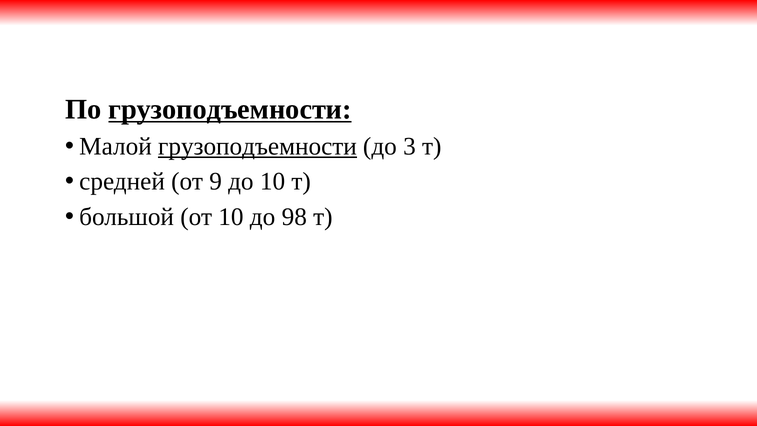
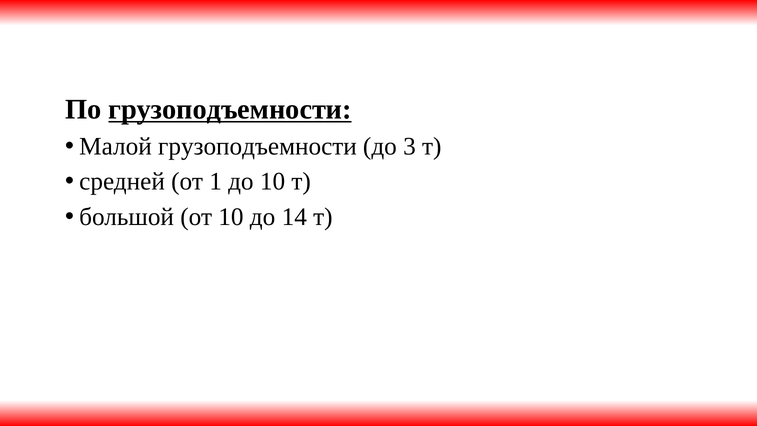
грузоподъемности at (257, 146) underline: present -> none
9: 9 -> 1
98: 98 -> 14
